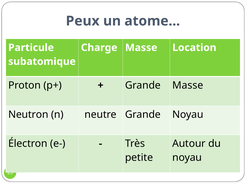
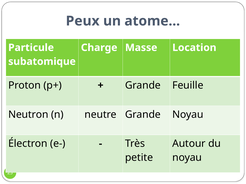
Grande Masse: Masse -> Feuille
